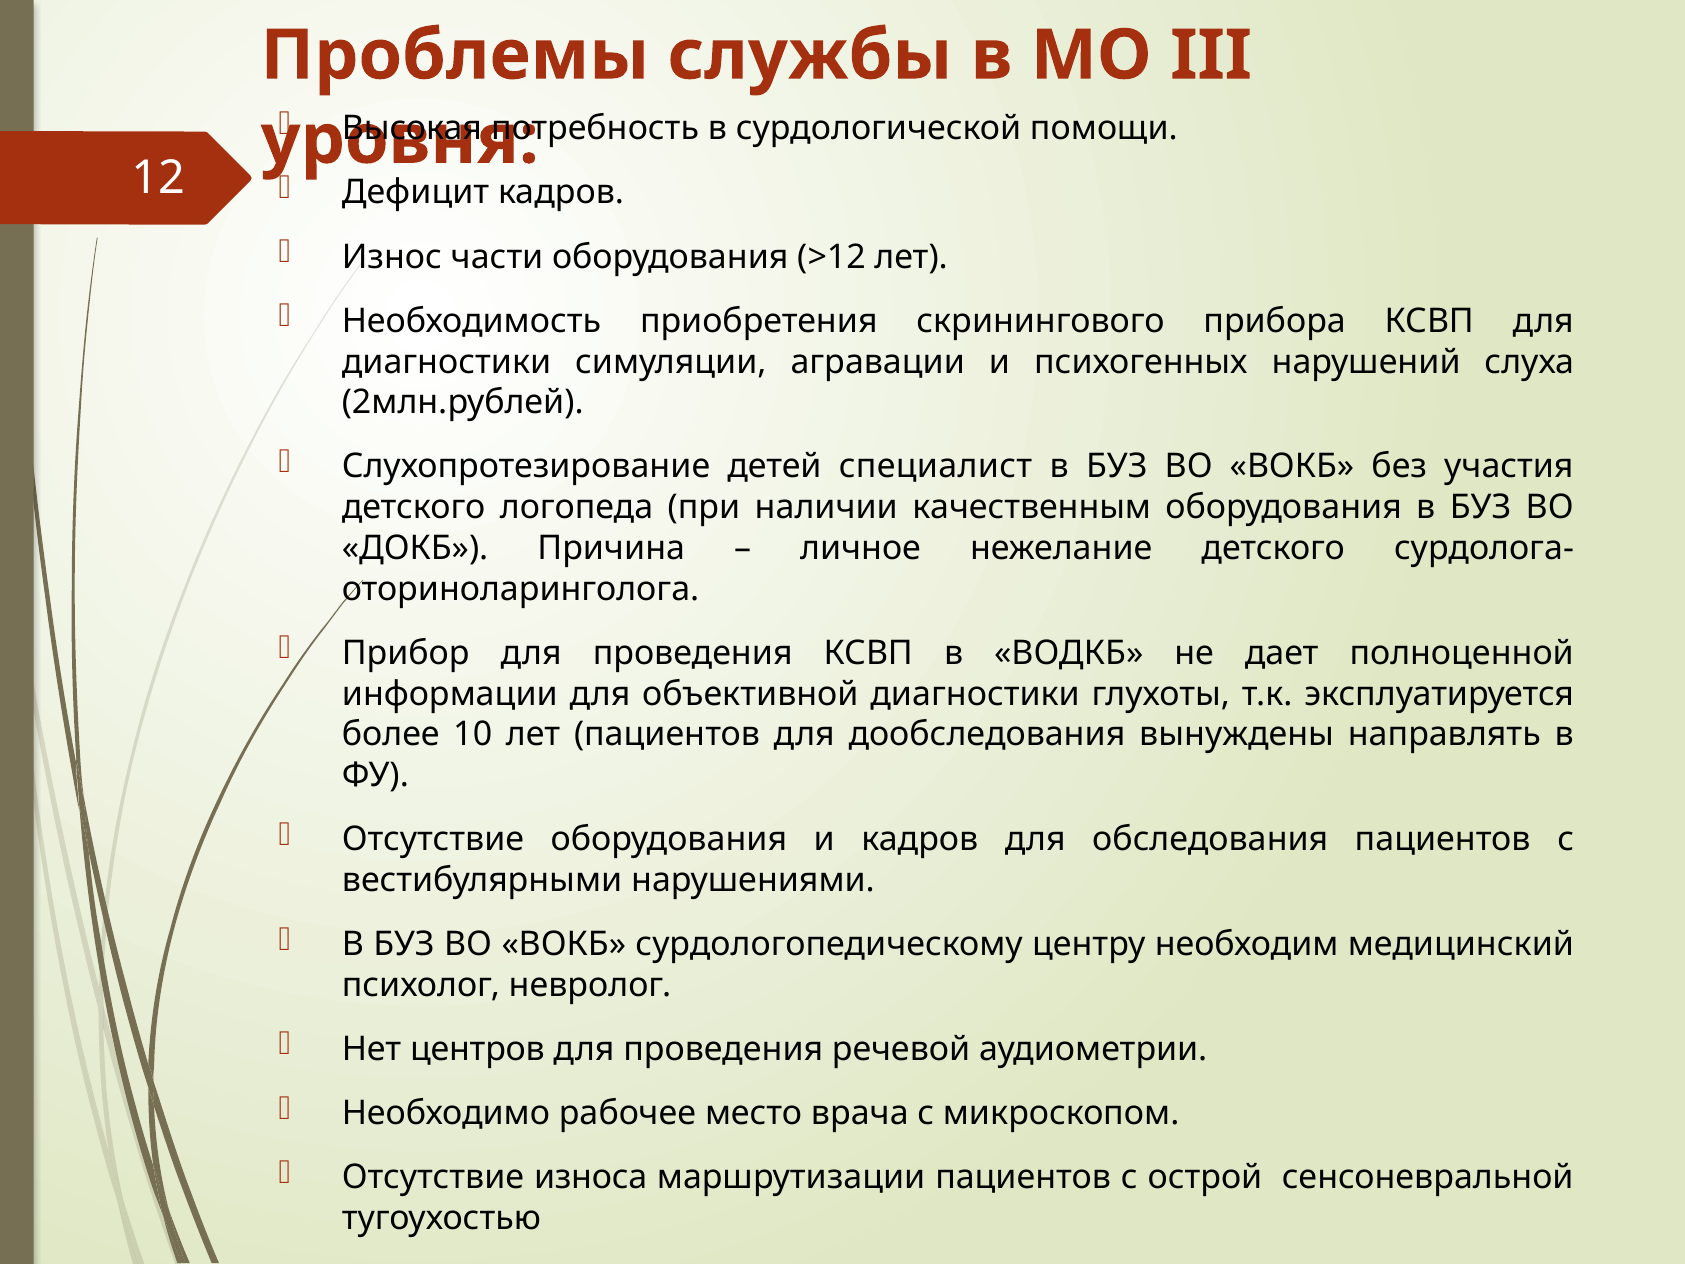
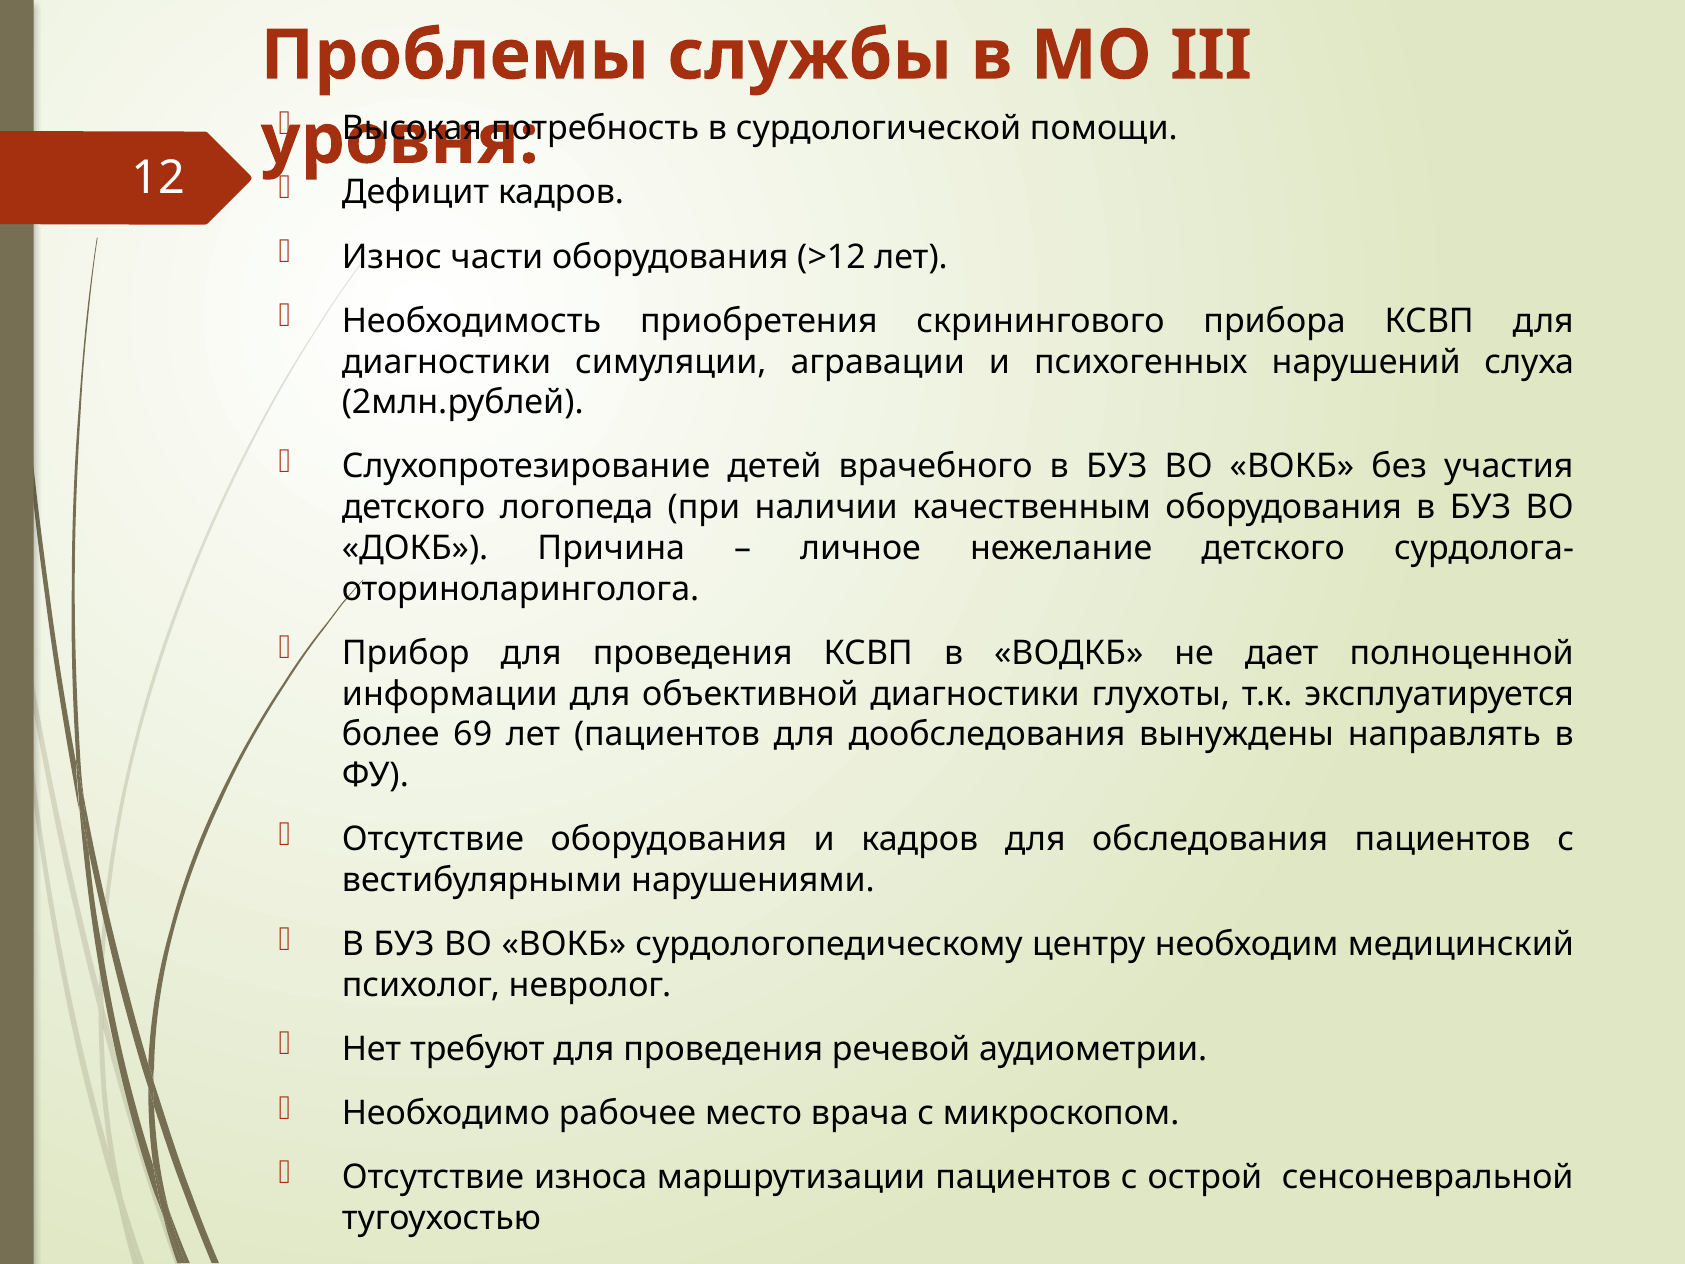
специалист: специалист -> врачебного
10: 10 -> 69
центров: центров -> требуют
